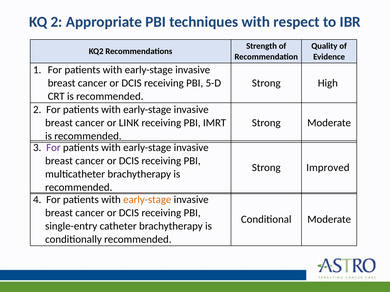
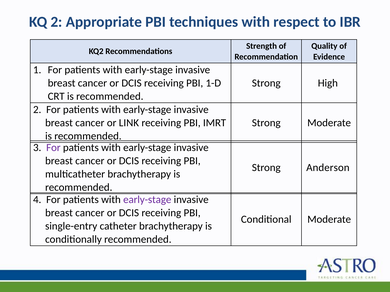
5-D: 5-D -> 1-D
Improved: Improved -> Anderson
early-stage at (147, 200) colour: orange -> purple
